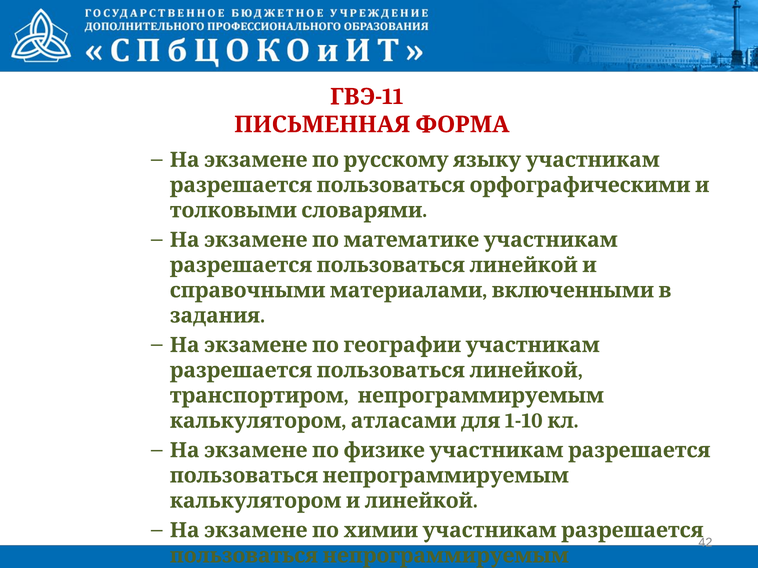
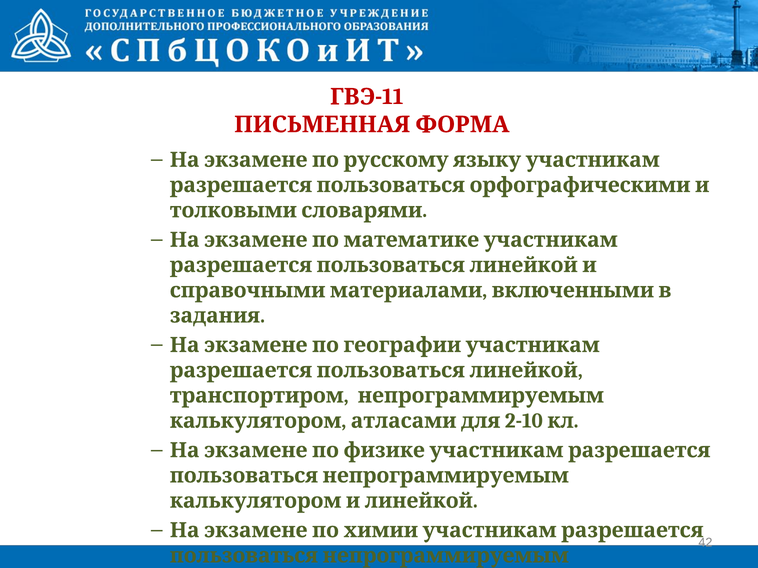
1-10: 1-10 -> 2-10
